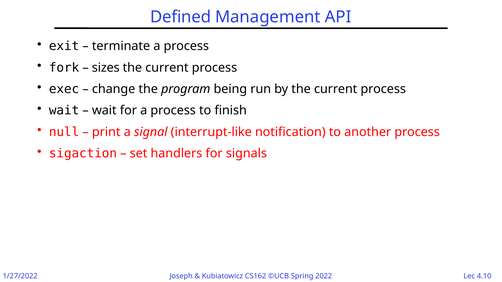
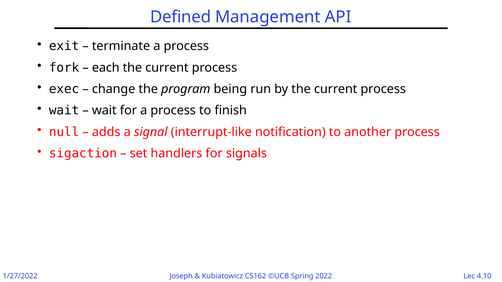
sizes: sizes -> each
print: print -> adds
